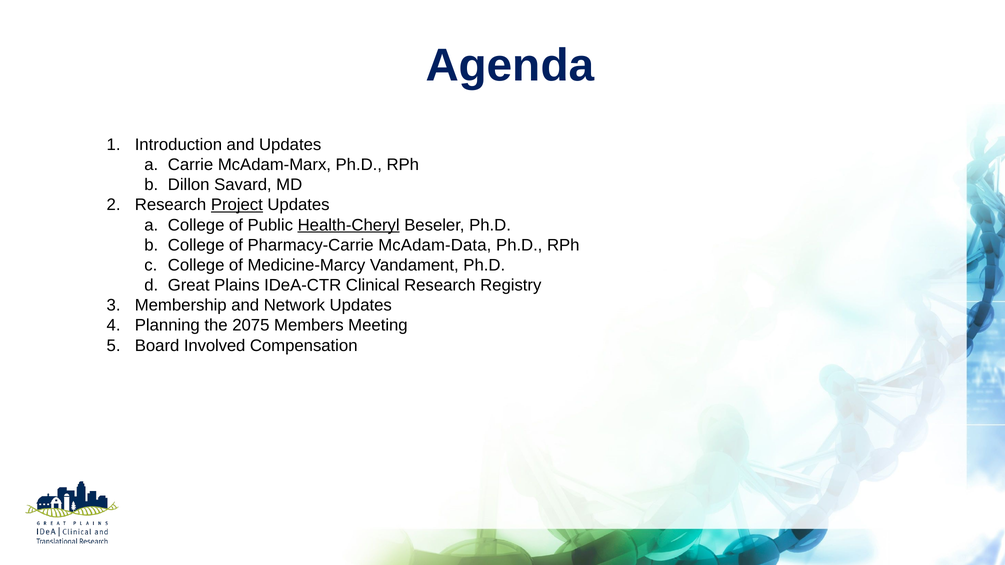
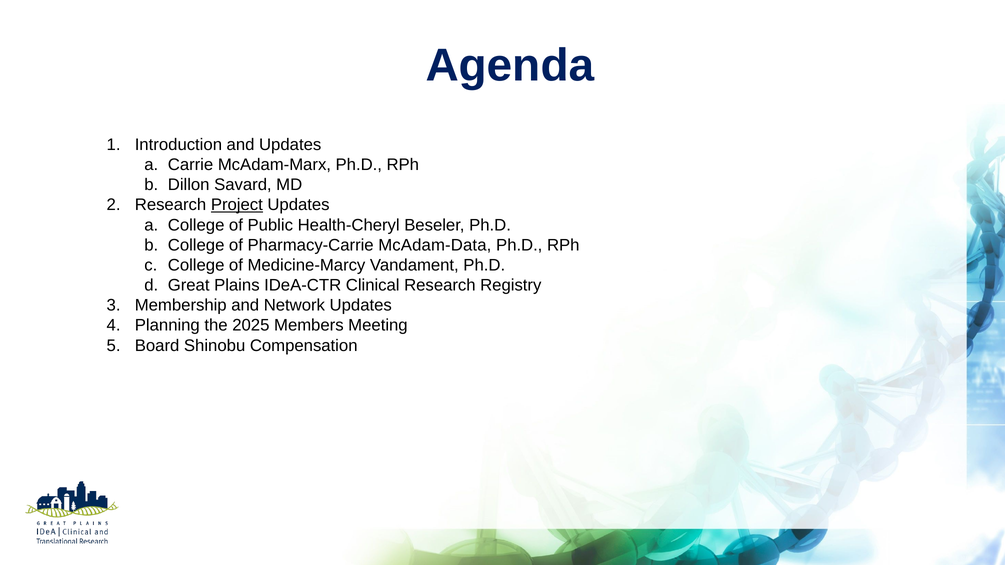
Health-Cheryl underline: present -> none
2075: 2075 -> 2025
Involved: Involved -> Shinobu
